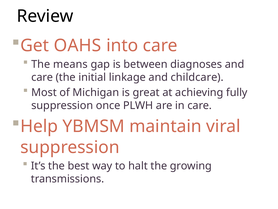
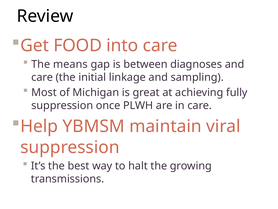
OAHS: OAHS -> FOOD
childcare: childcare -> sampling
